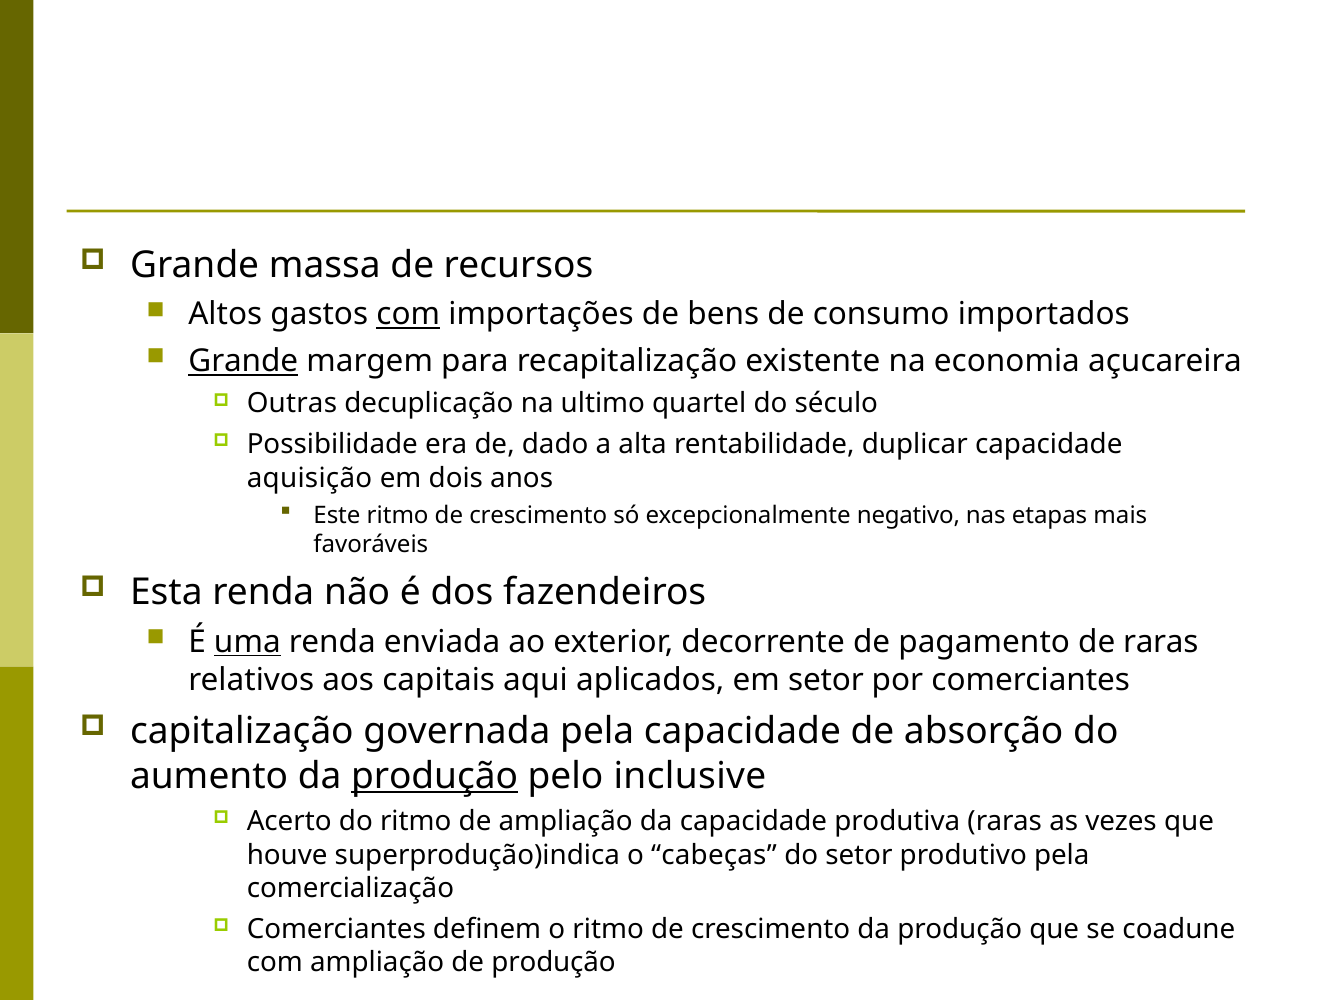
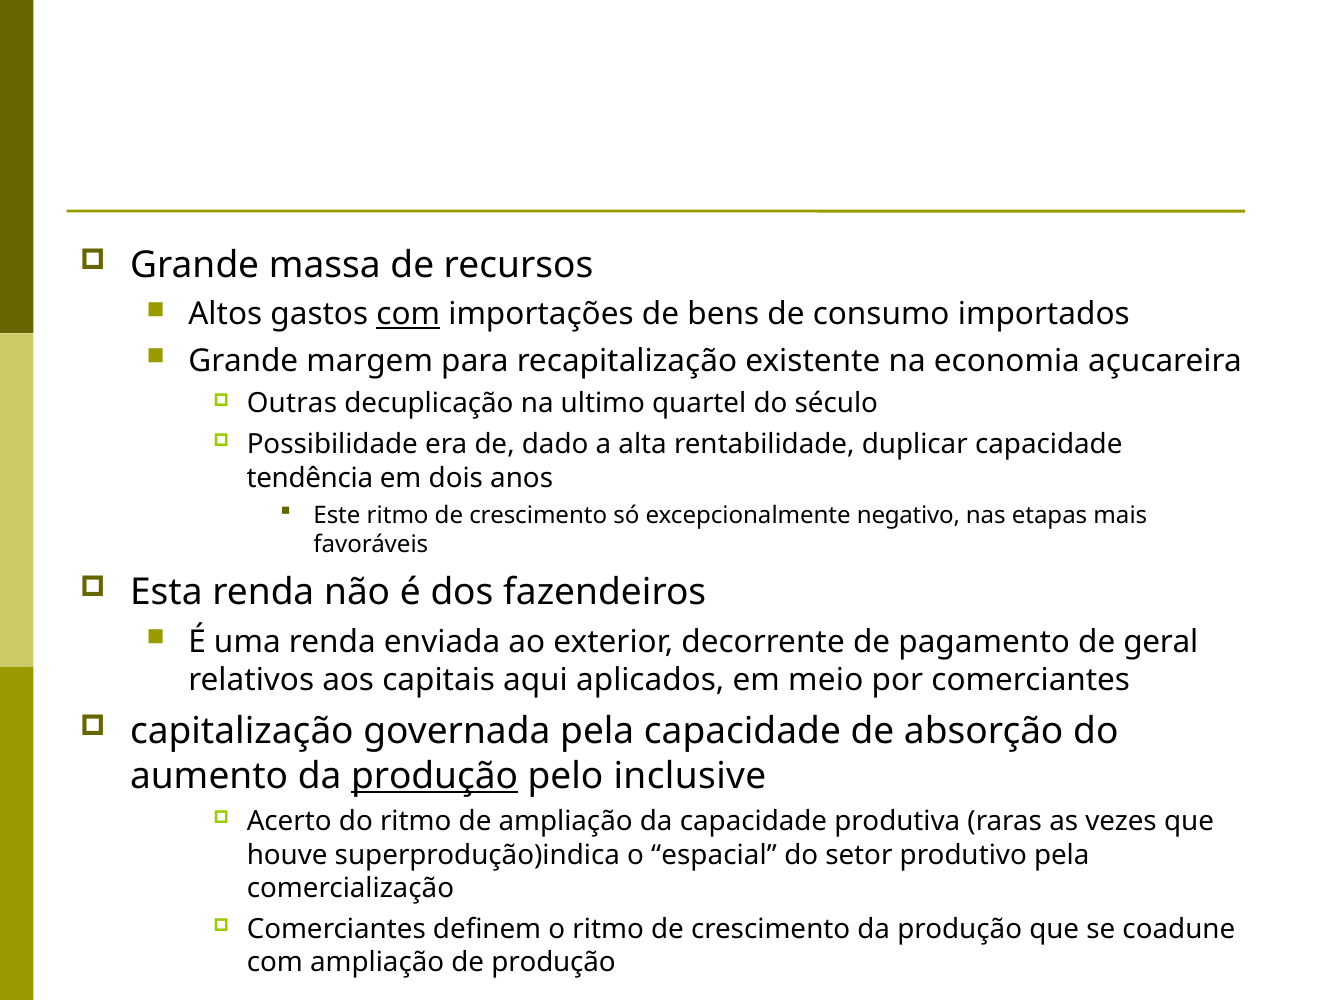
Grande at (243, 361) underline: present -> none
aquisição: aquisição -> tendência
uma underline: present -> none
de raras: raras -> geral
em setor: setor -> meio
cabeças: cabeças -> espacial
